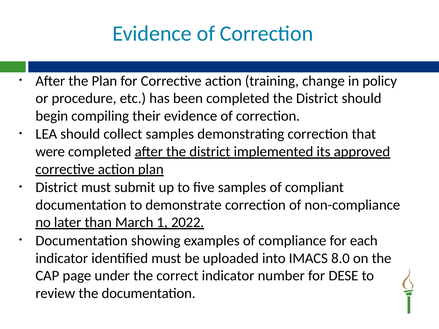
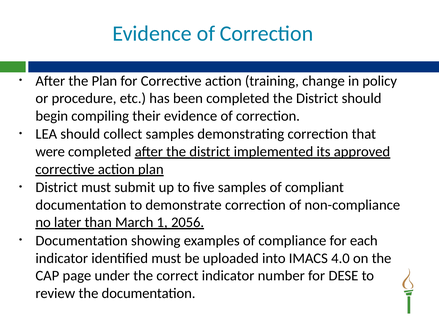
2022: 2022 -> 2056
8.0: 8.0 -> 4.0
